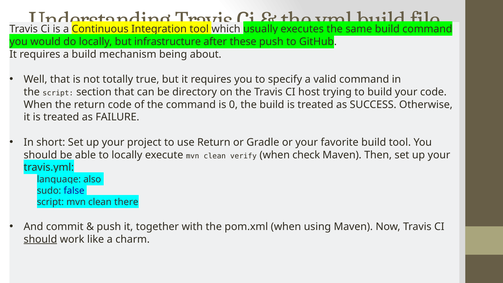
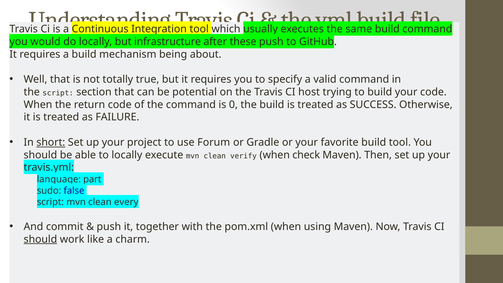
directory: directory -> potential
short underline: none -> present
use Return: Return -> Forum
also: also -> part
there: there -> every
